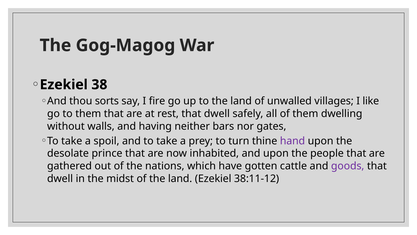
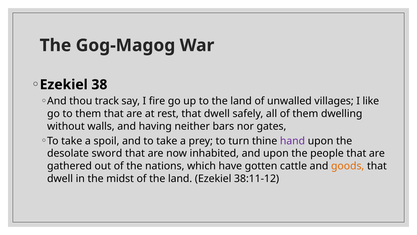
sorts: sorts -> track
prince: prince -> sword
goods colour: purple -> orange
